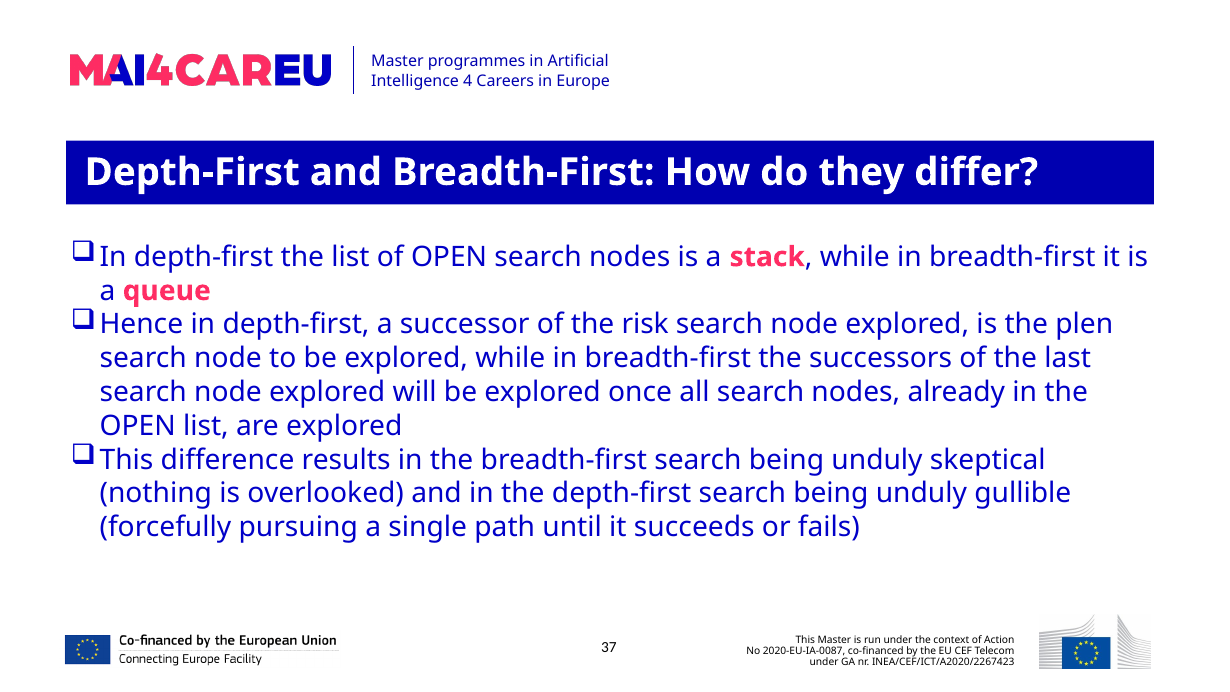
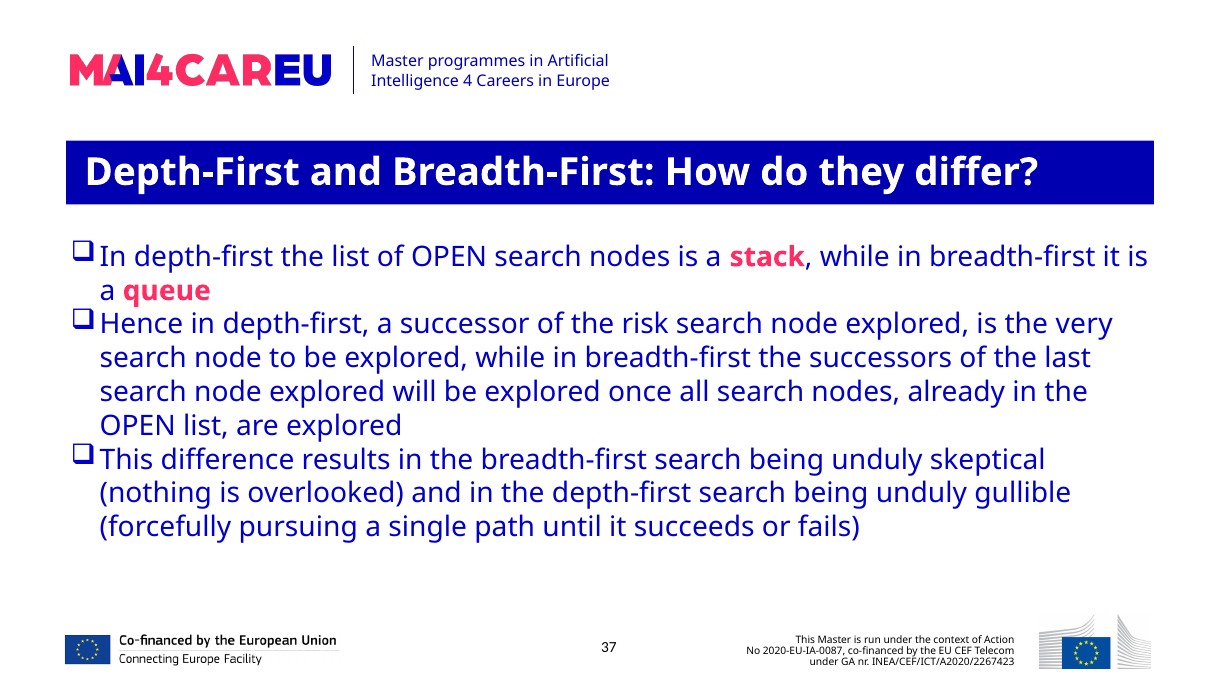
plen: plen -> very
